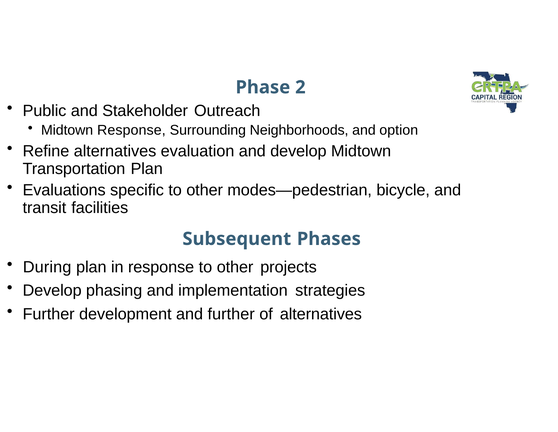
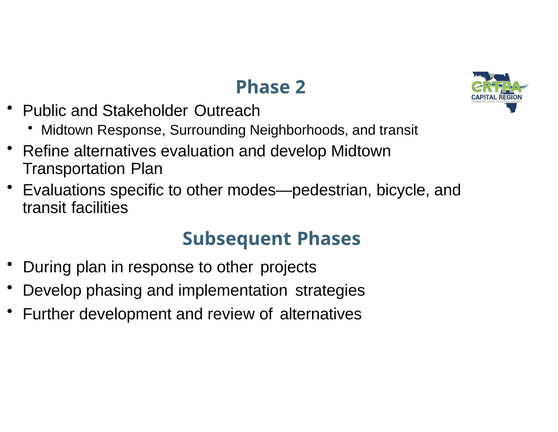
Neighborhoods and option: option -> transit
and further: further -> review
